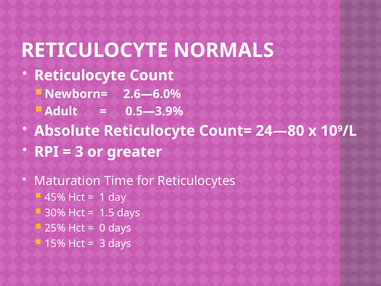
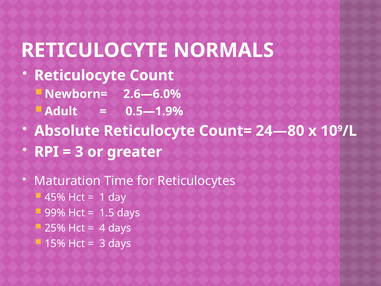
0.5—3.9%: 0.5—3.9% -> 0.5—1.9%
30%: 30% -> 99%
0: 0 -> 4
